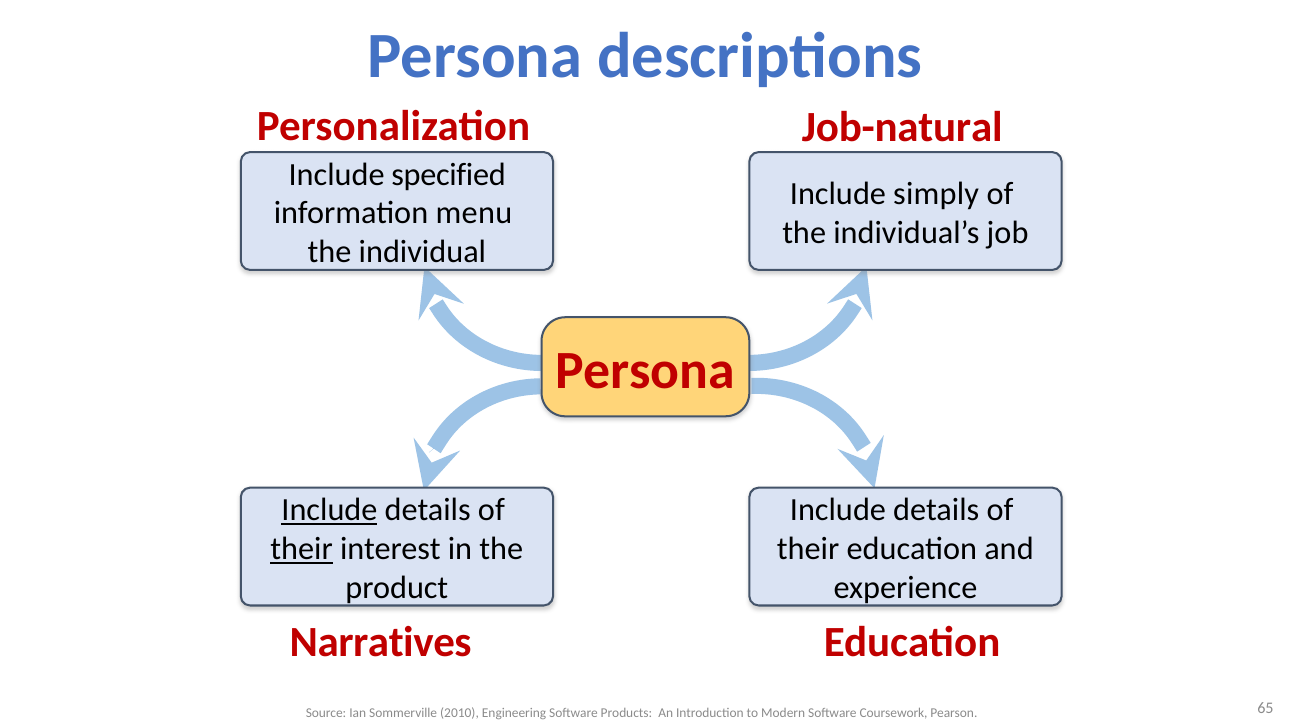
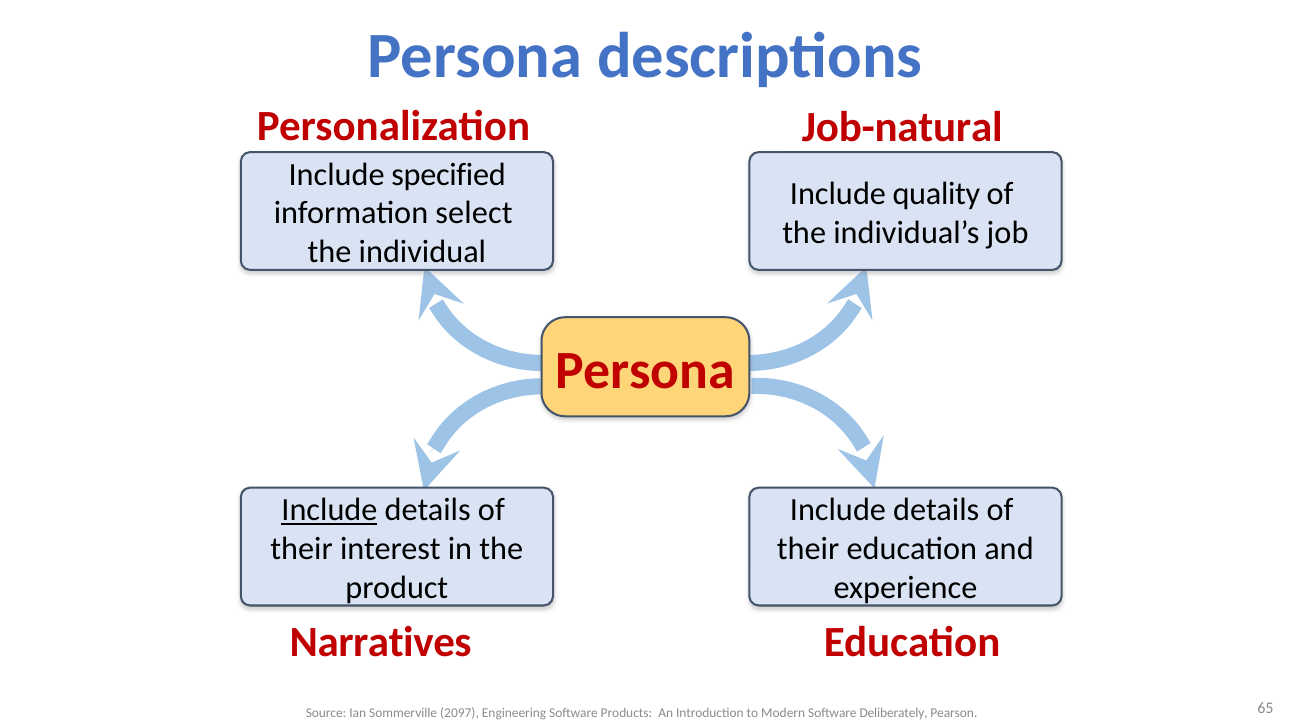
simply: simply -> quality
menu: menu -> select
their at (302, 549) underline: present -> none
2010: 2010 -> 2097
Coursework: Coursework -> Deliberately
